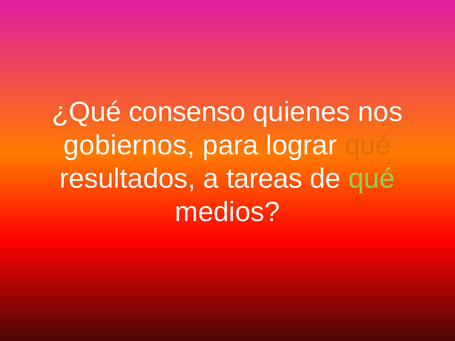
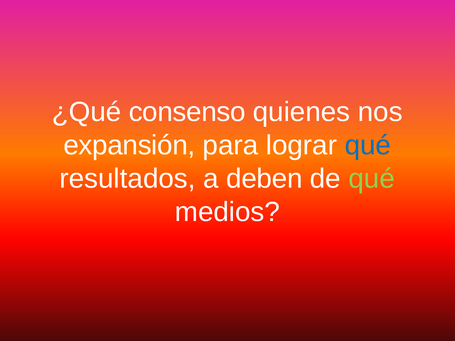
gobiernos: gobiernos -> expansión
qué at (368, 145) colour: orange -> blue
tareas: tareas -> deben
